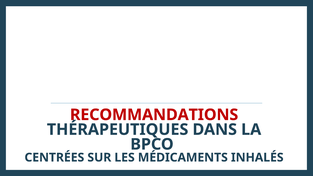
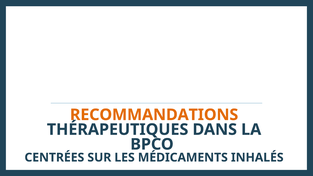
RECOMMANDATIONS colour: red -> orange
